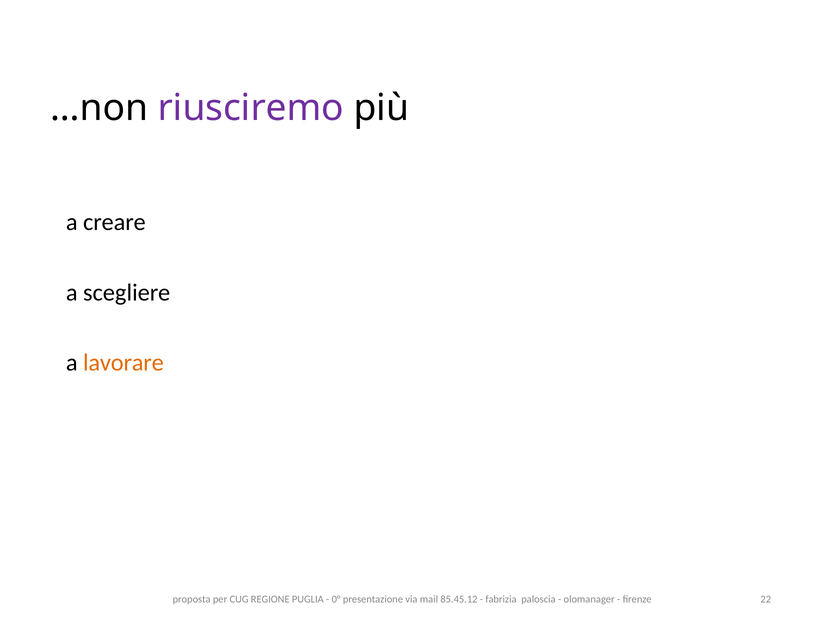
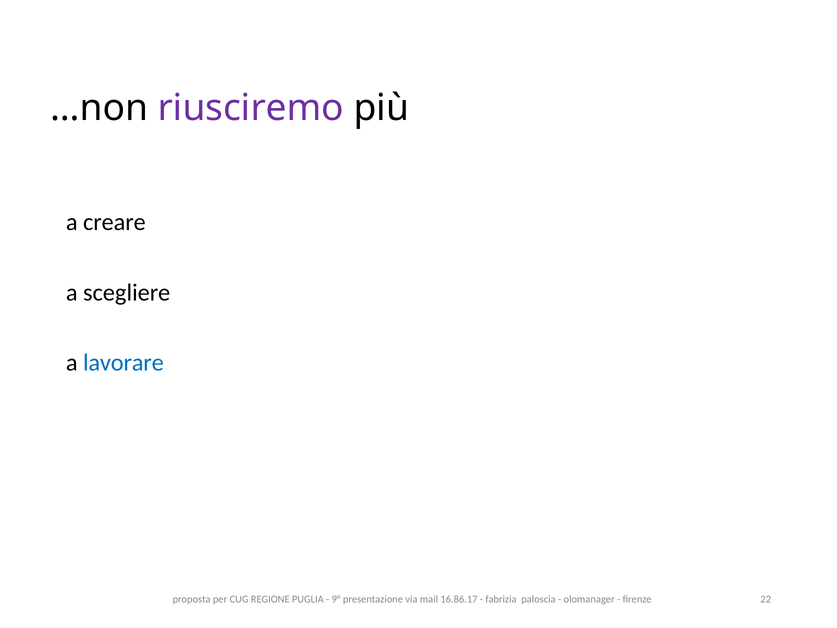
lavorare colour: orange -> blue
0°: 0° -> 9°
85.45.12: 85.45.12 -> 16.86.17
